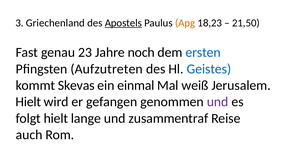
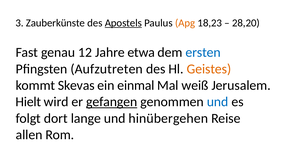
Griechenland: Griechenland -> Zauberkünste
21,50: 21,50 -> 28,20
23: 23 -> 12
noch: noch -> etwa
Geistes colour: blue -> orange
gefangen underline: none -> present
und at (218, 102) colour: purple -> blue
folgt hielt: hielt -> dort
zusammentraf: zusammentraf -> hinübergehen
auch: auch -> allen
